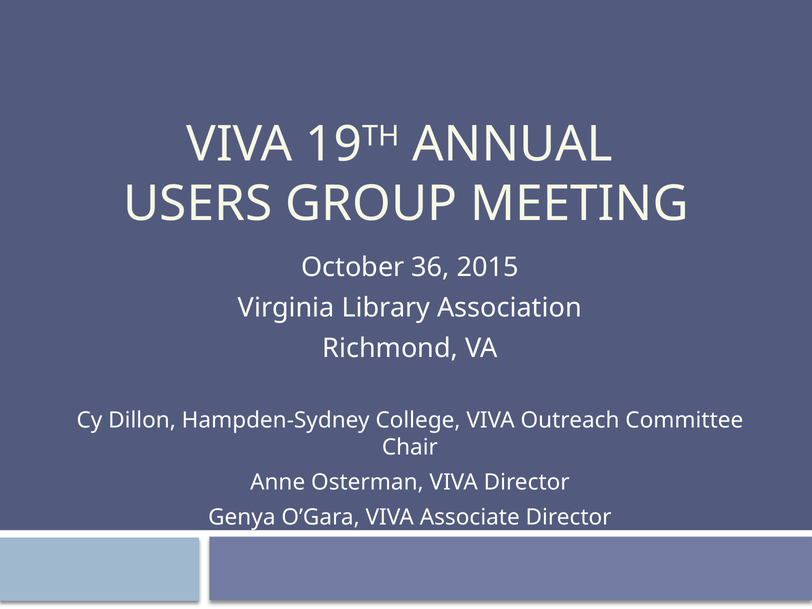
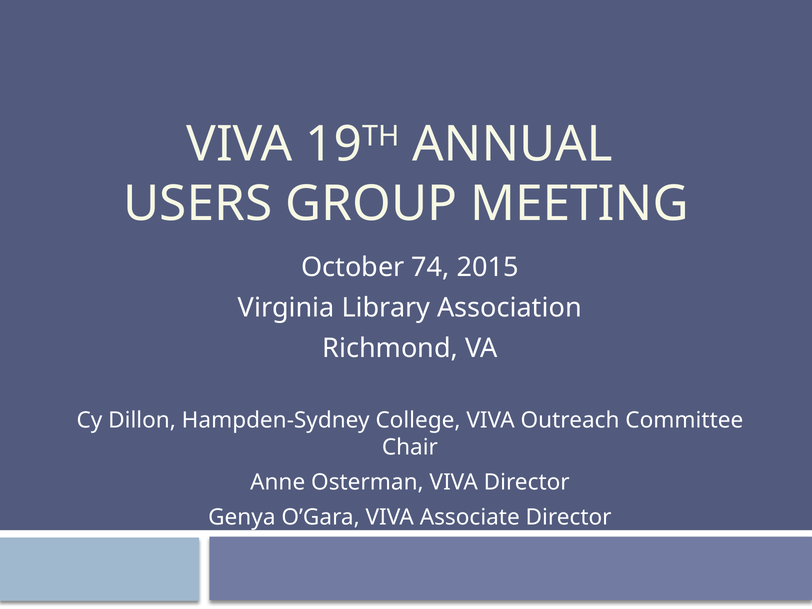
36: 36 -> 74
